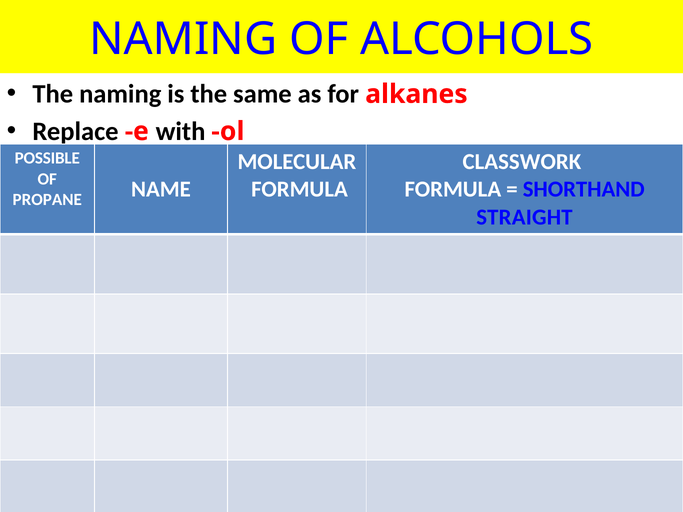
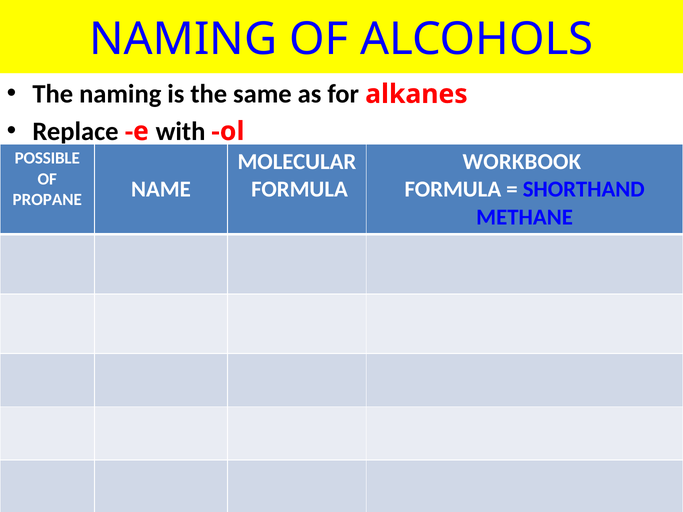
CLASSWORK: CLASSWORK -> WORKBOOK
STRAIGHT: STRAIGHT -> METHANE
